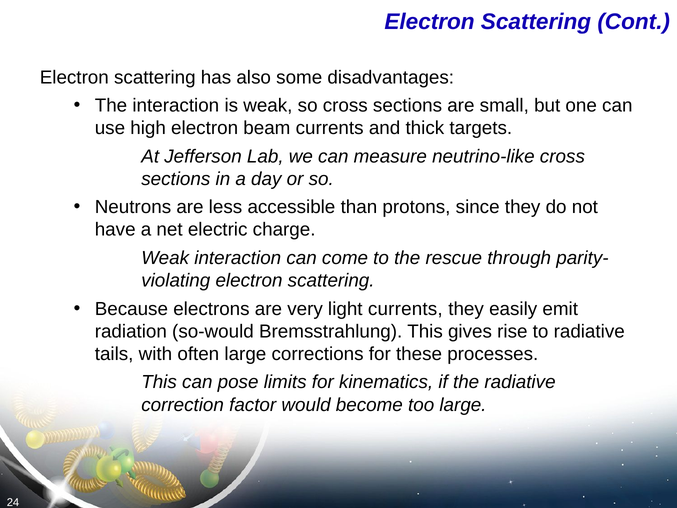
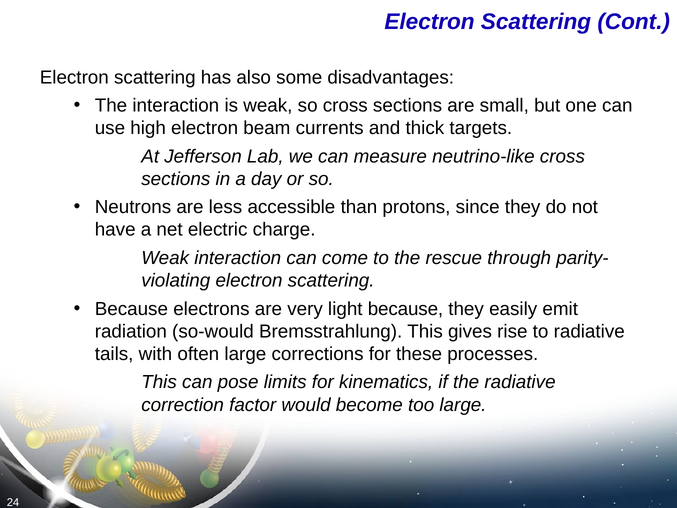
light currents: currents -> because
